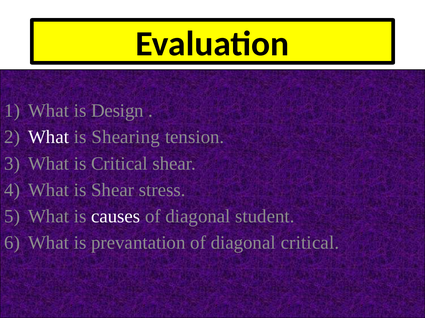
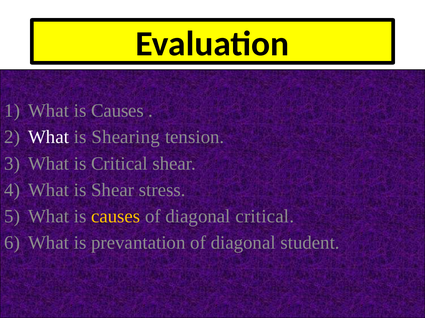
Design at (117, 111): Design -> Causes
causes at (116, 217) colour: white -> yellow
diagonal student: student -> critical
diagonal critical: critical -> student
